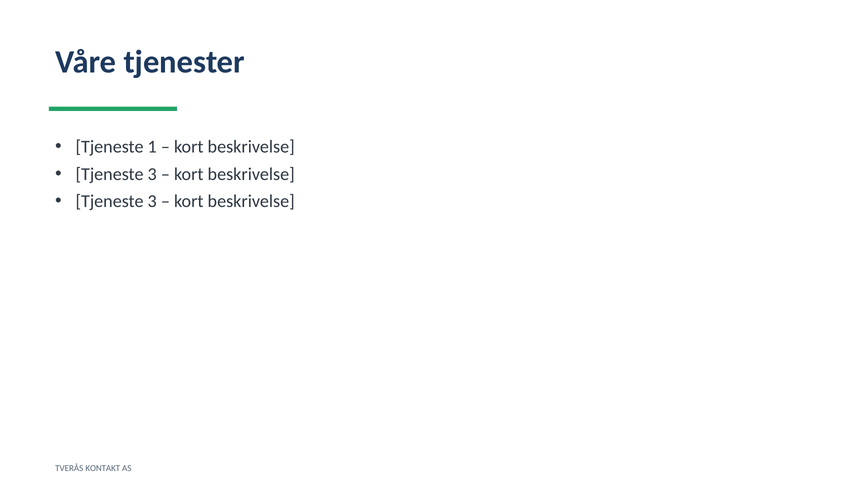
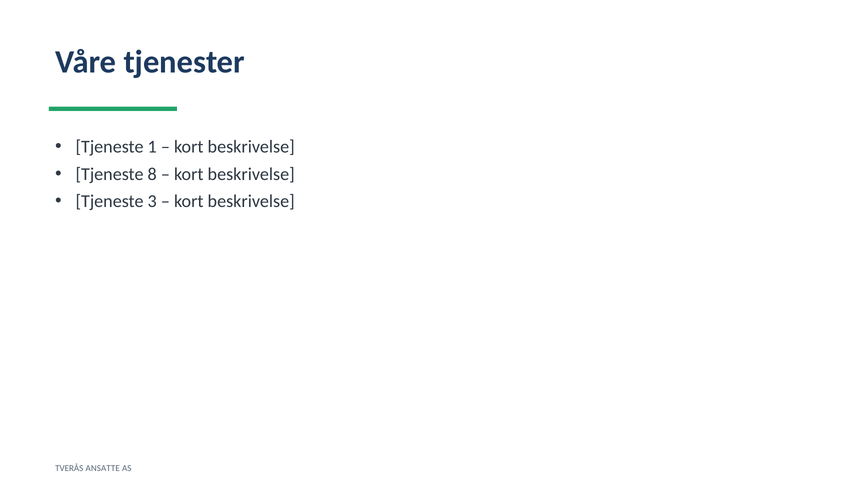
3 at (152, 174): 3 -> 8
KONTAKT: KONTAKT -> ANSATTE
